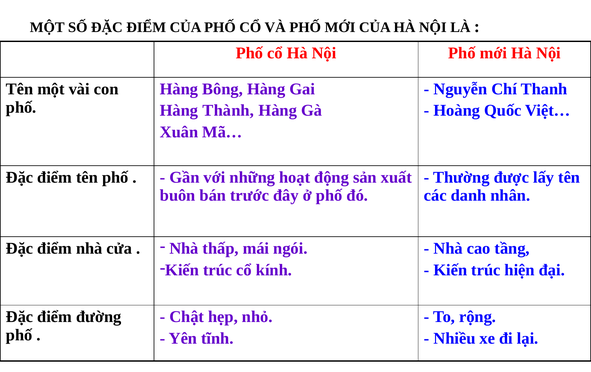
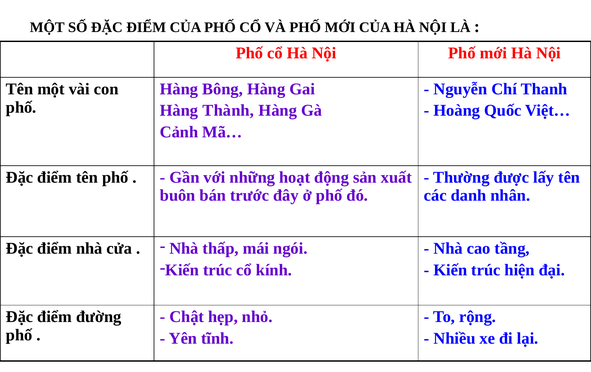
Xuân: Xuân -> Cảnh
